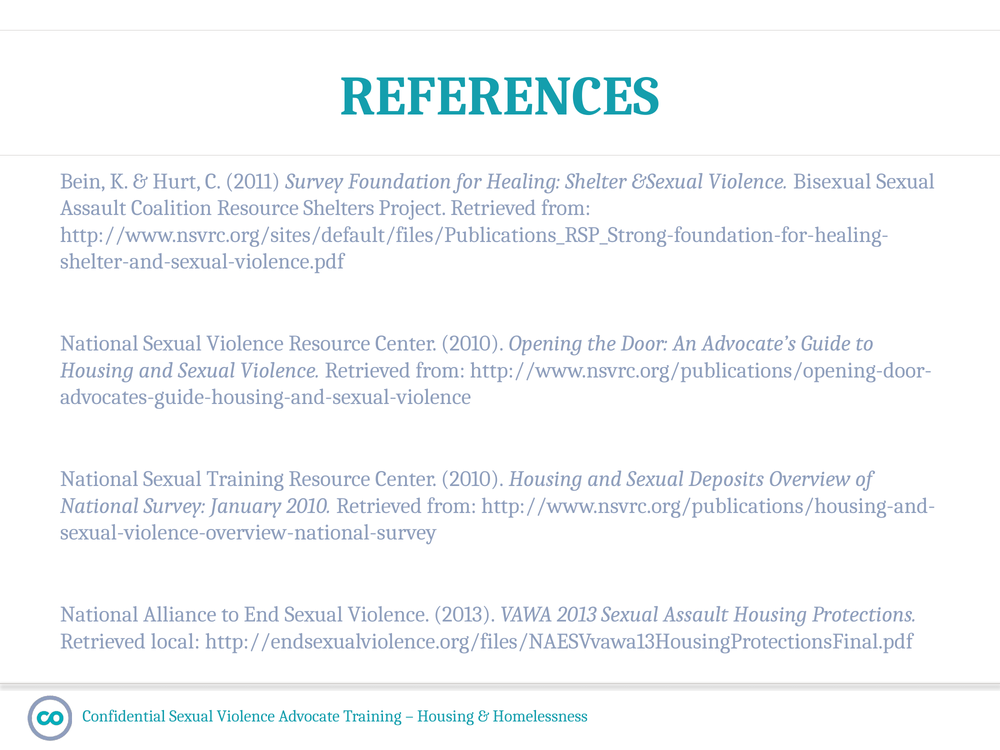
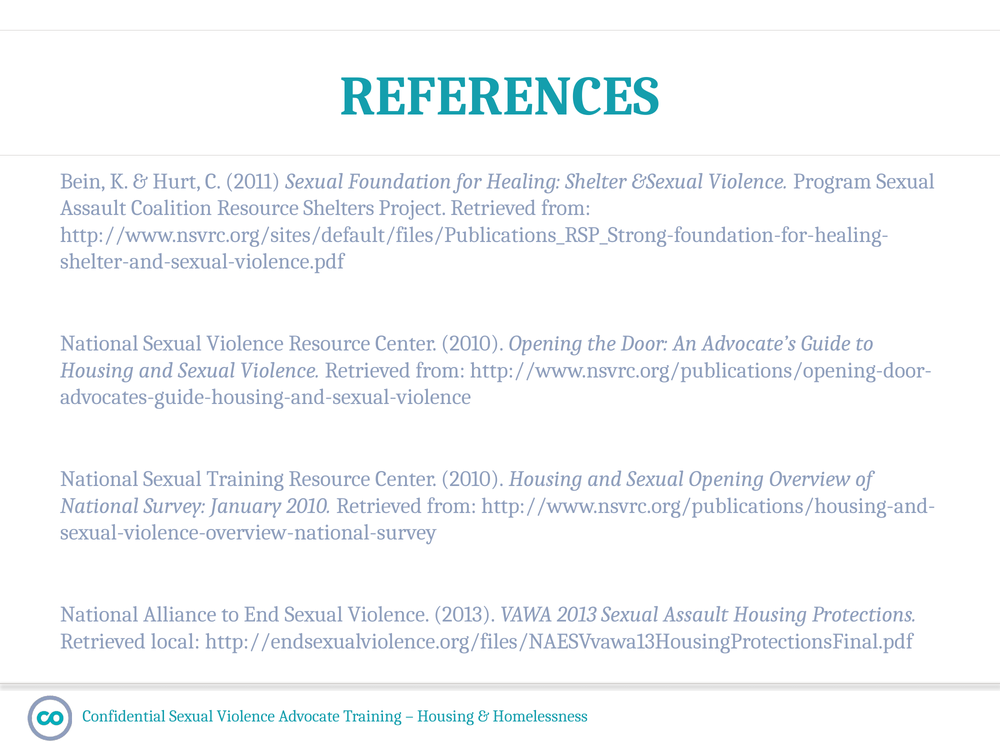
2011 Survey: Survey -> Sexual
Bisexual: Bisexual -> Program
Sexual Deposits: Deposits -> Opening
